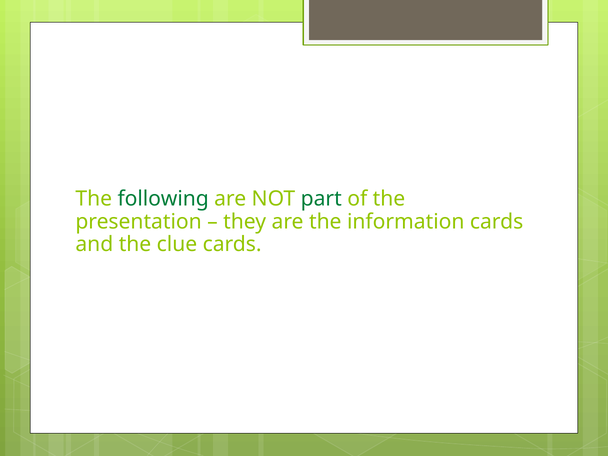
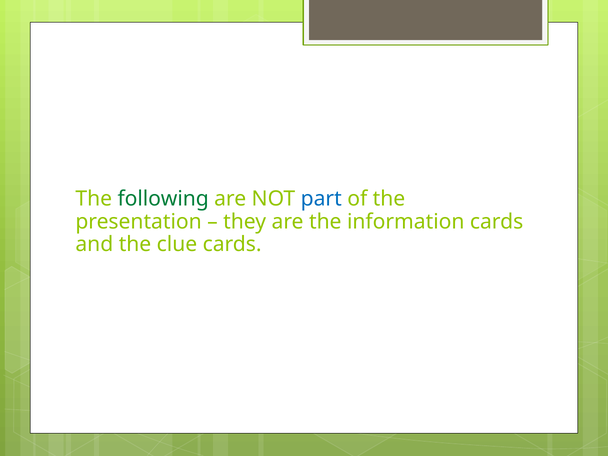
part colour: green -> blue
